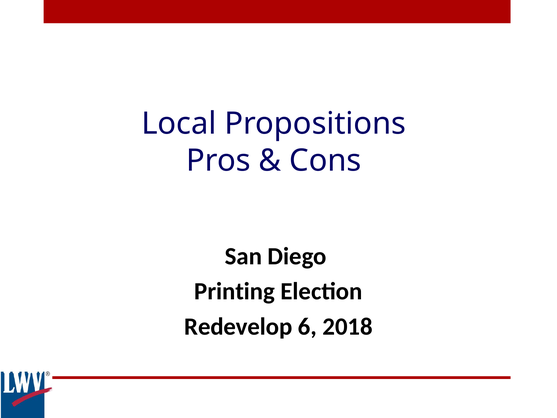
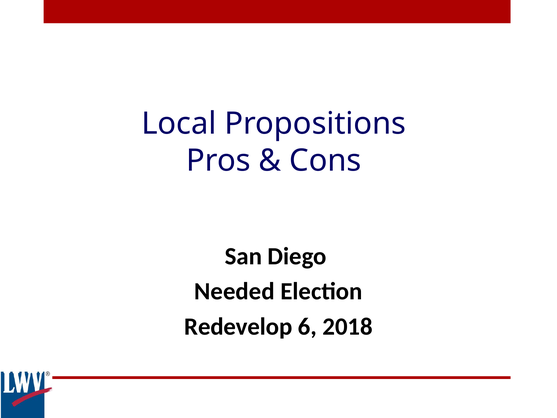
Printing: Printing -> Needed
